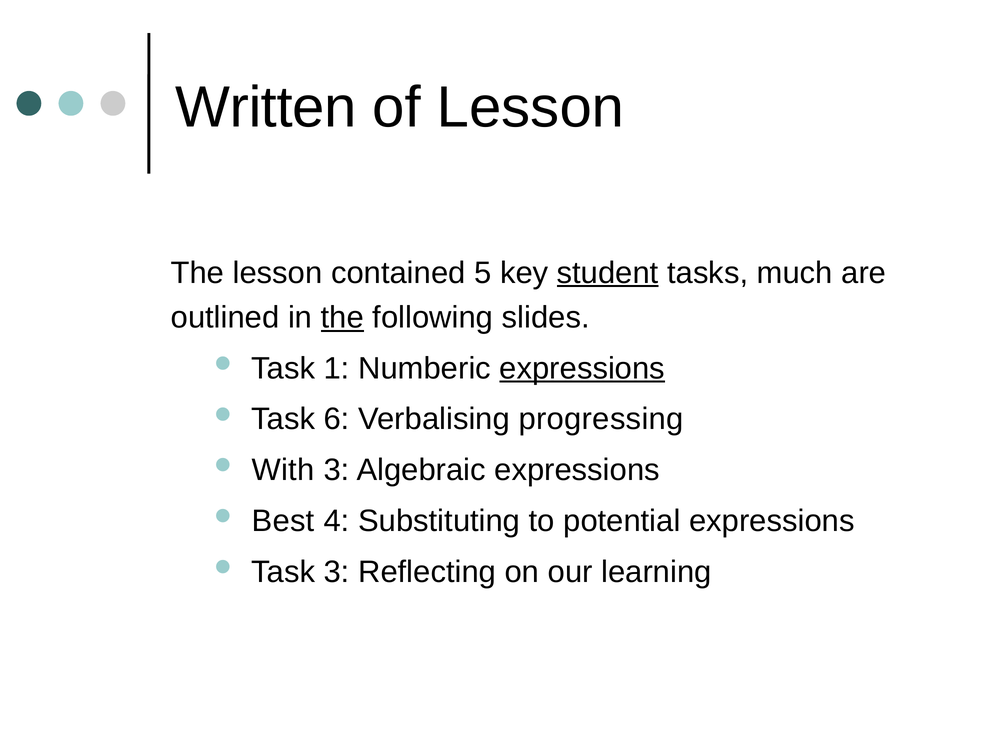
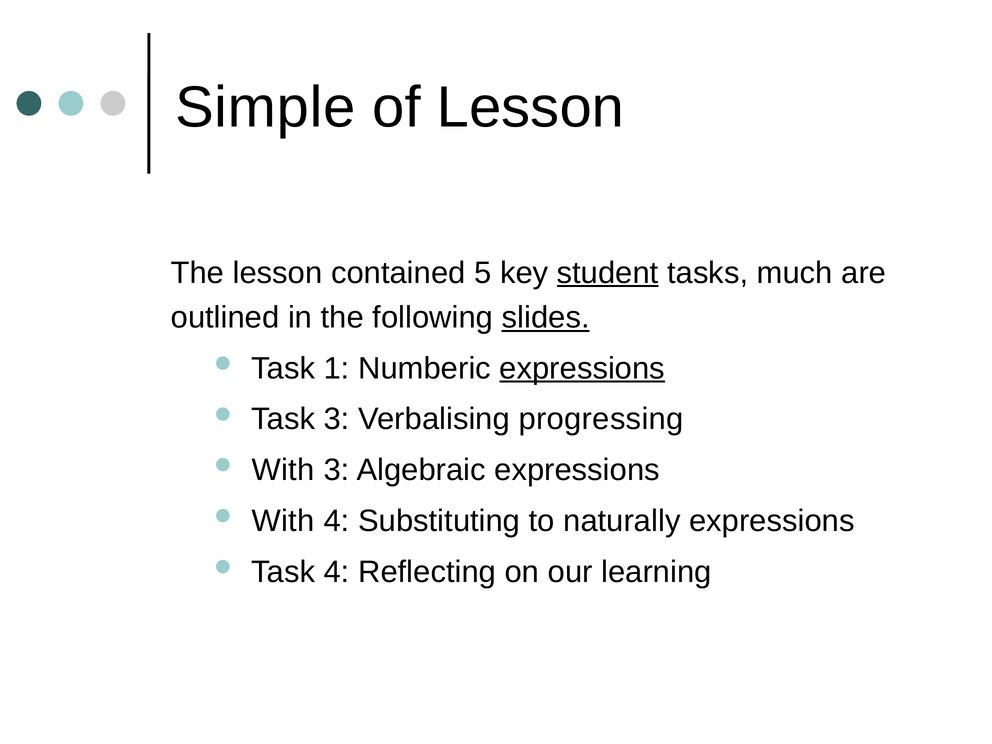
Written: Written -> Simple
the at (342, 317) underline: present -> none
slides underline: none -> present
Task 6: 6 -> 3
Best at (283, 521): Best -> With
potential: potential -> naturally
Task 3: 3 -> 4
